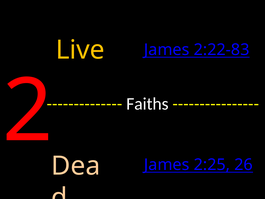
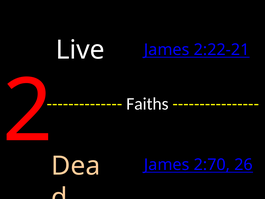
Live colour: yellow -> white
2:22-83: 2:22-83 -> 2:22-21
2:25: 2:25 -> 2:70
